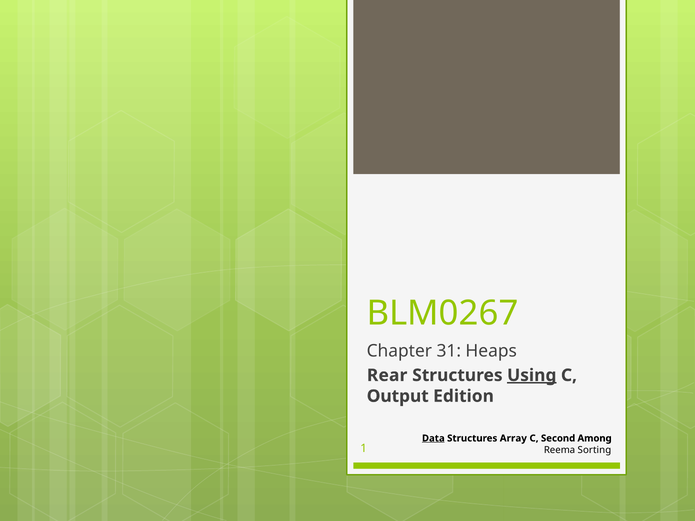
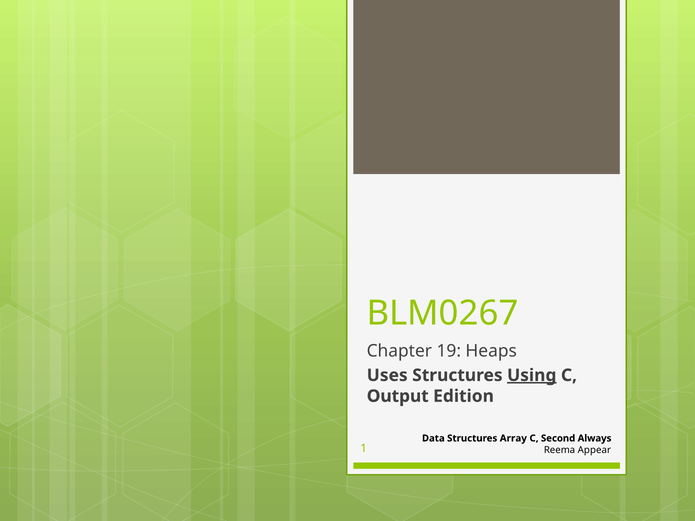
31: 31 -> 19
Rear: Rear -> Uses
Data underline: present -> none
Among: Among -> Always
Sorting: Sorting -> Appear
